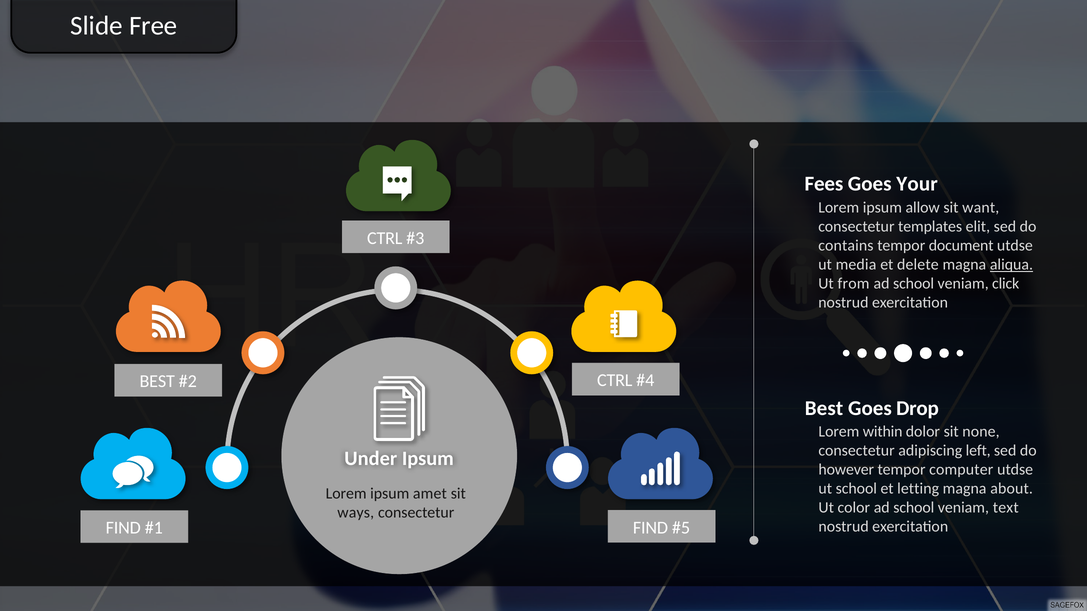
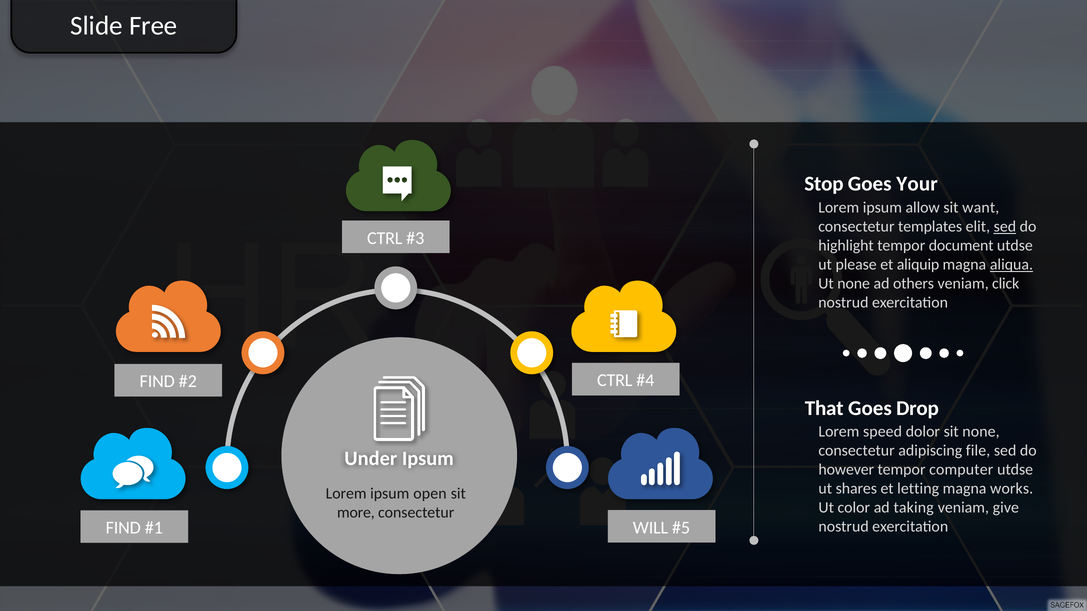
Fees: Fees -> Stop
sed at (1005, 227) underline: none -> present
contains: contains -> highlight
media: media -> please
delete: delete -> aliquip
Ut from: from -> none
school at (914, 284): school -> others
BEST at (157, 382): BEST -> FIND
Best at (824, 408): Best -> That
within: within -> speed
left: left -> file
ut school: school -> shares
about: about -> works
amet: amet -> open
school at (914, 508): school -> taking
text: text -> give
ways: ways -> more
FIND at (651, 528): FIND -> WILL
